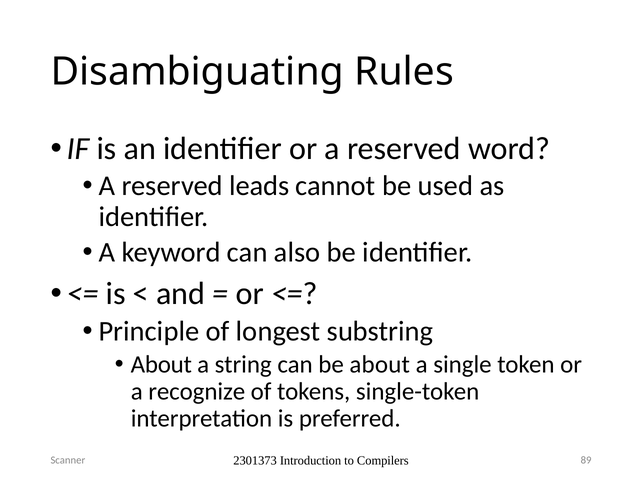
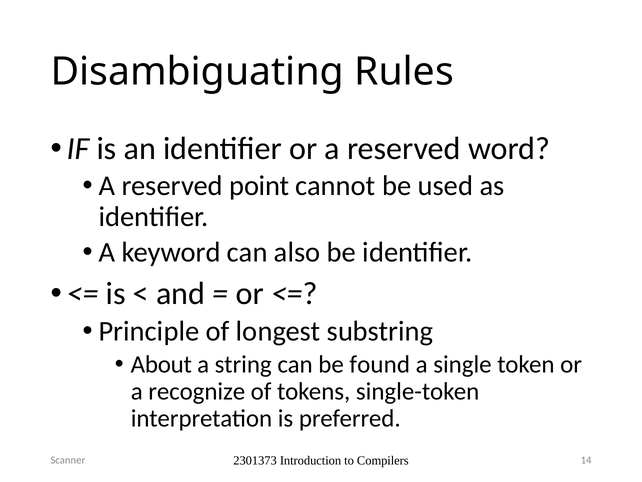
leads: leads -> point
be about: about -> found
89: 89 -> 14
